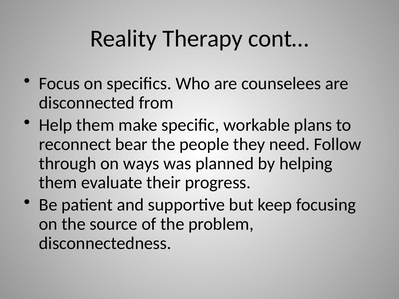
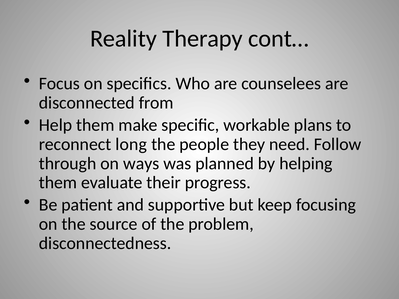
bear: bear -> long
